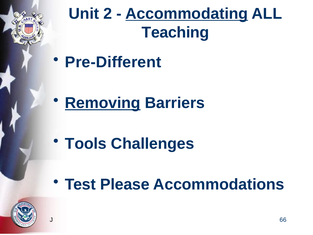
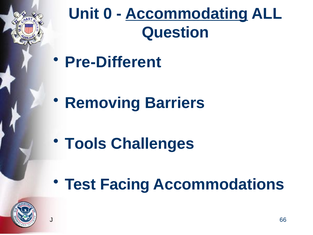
2: 2 -> 0
Teaching: Teaching -> Question
Removing underline: present -> none
Please: Please -> Facing
